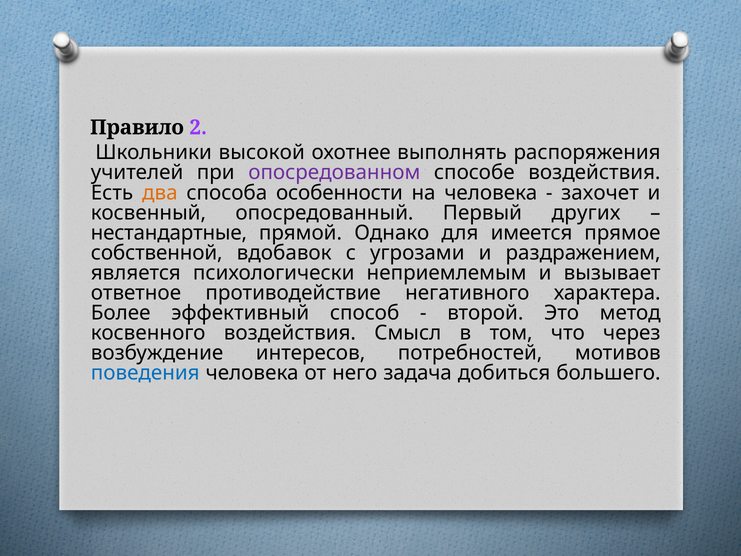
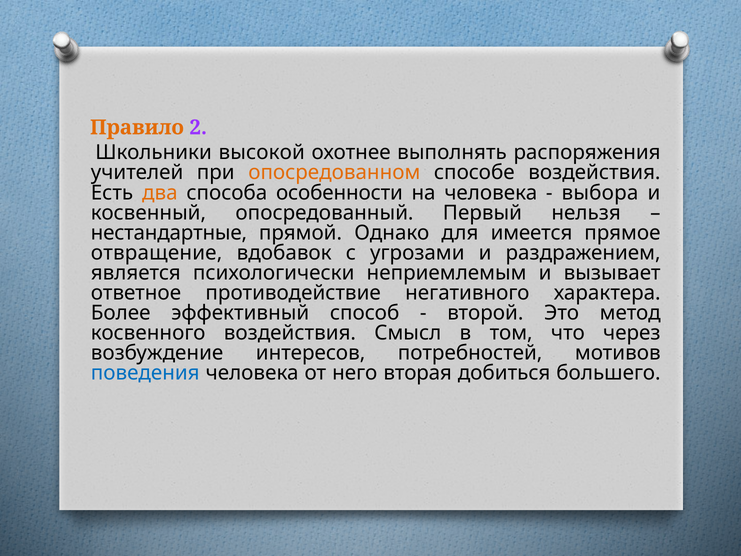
Правило colour: black -> orange
опосредованном colour: purple -> orange
захочет: захочет -> выбора
других: других -> нельзя
собственной: собственной -> отвращение
задача: задача -> вторая
